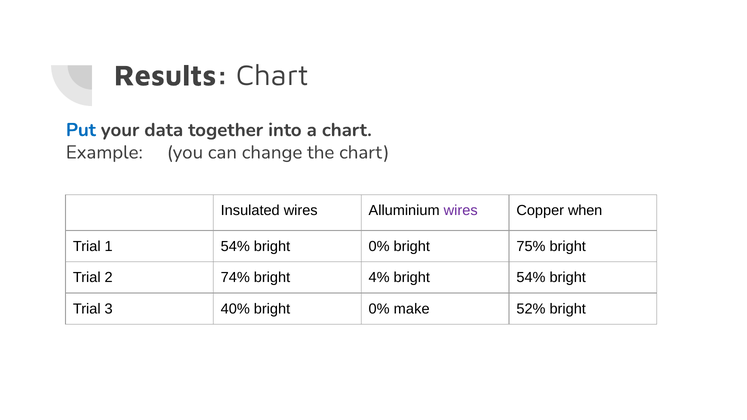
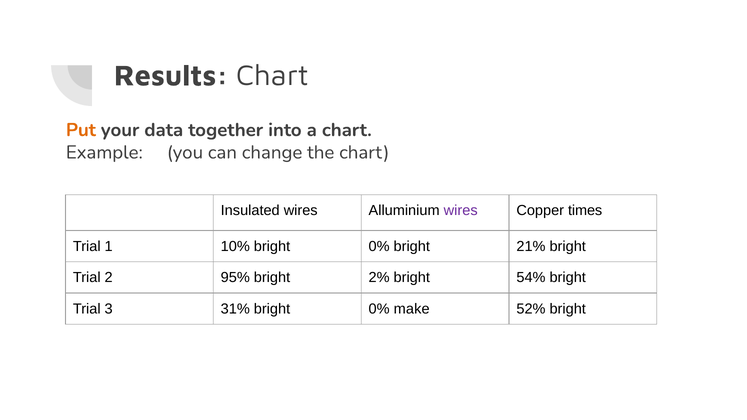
Put colour: blue -> orange
when: when -> times
1 54%: 54% -> 10%
75%: 75% -> 21%
74%: 74% -> 95%
4%: 4% -> 2%
40%: 40% -> 31%
